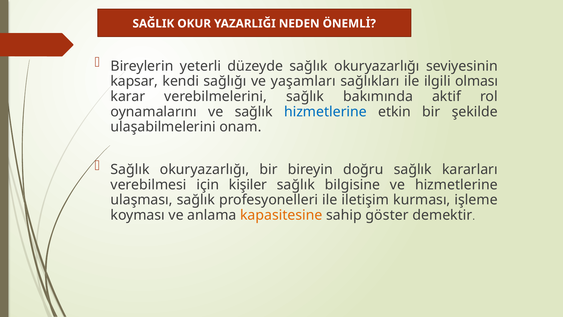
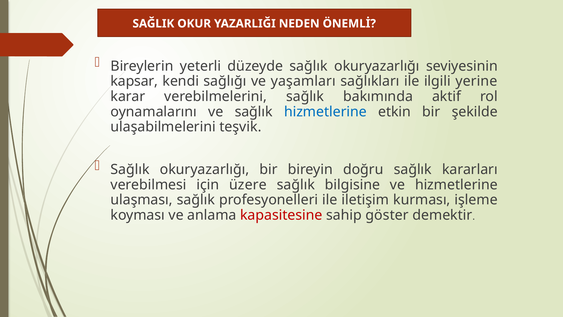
olması: olması -> yerine
onam: onam -> teşvik
kişiler: kişiler -> üzere
kapasitesine colour: orange -> red
